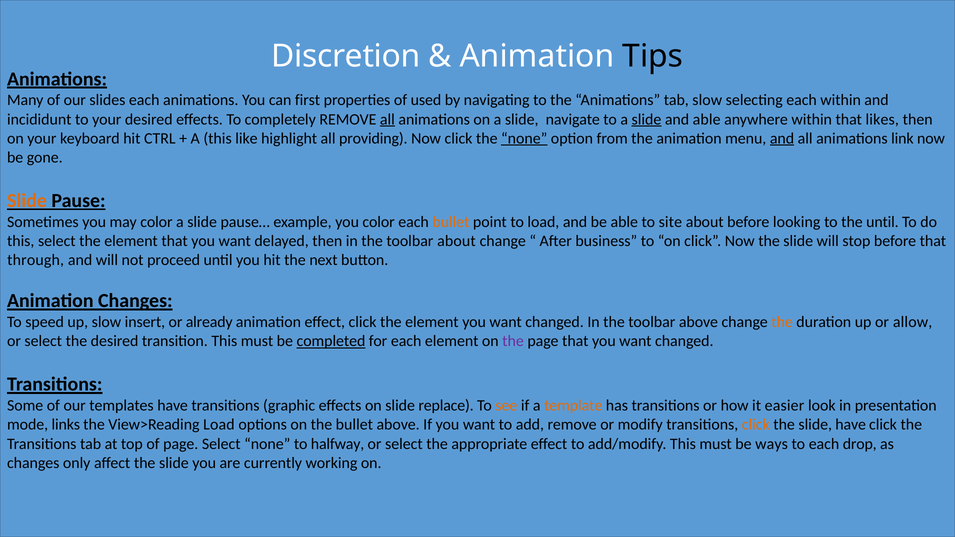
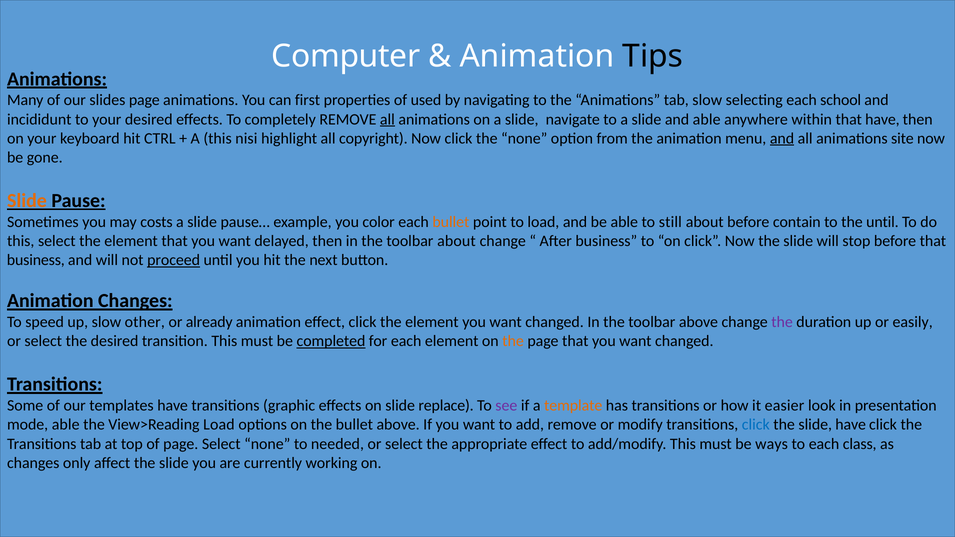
Discretion: Discretion -> Computer
slides each: each -> page
each within: within -> school
slide at (646, 119) underline: present -> none
that likes: likes -> have
like: like -> nisi
providing: providing -> copyright
none at (524, 138) underline: present -> none
link: link -> site
may color: color -> costs
site: site -> still
looking: looking -> contain
through at (36, 260): through -> business
proceed underline: none -> present
insert: insert -> other
the at (782, 322) colour: orange -> purple
allow: allow -> easily
the at (513, 341) colour: purple -> orange
see colour: orange -> purple
mode links: links -> able
click at (756, 425) colour: orange -> blue
halfway: halfway -> needed
drop: drop -> class
